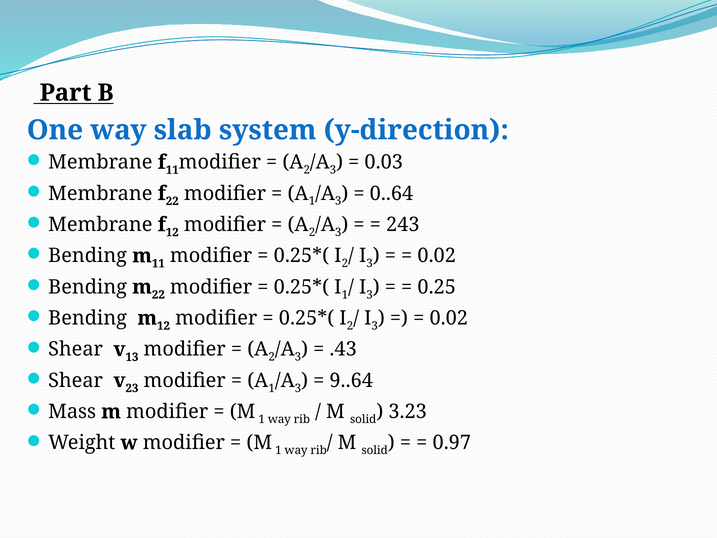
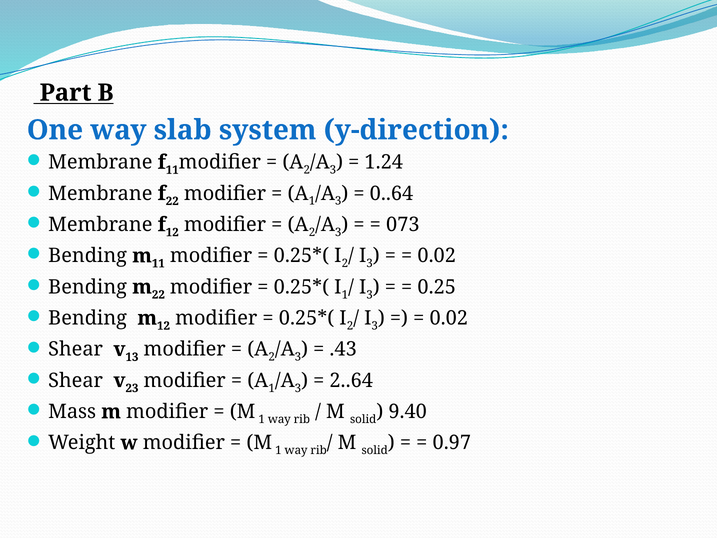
0.03: 0.03 -> 1.24
243: 243 -> 073
9..64: 9..64 -> 2..64
3.23: 3.23 -> 9.40
